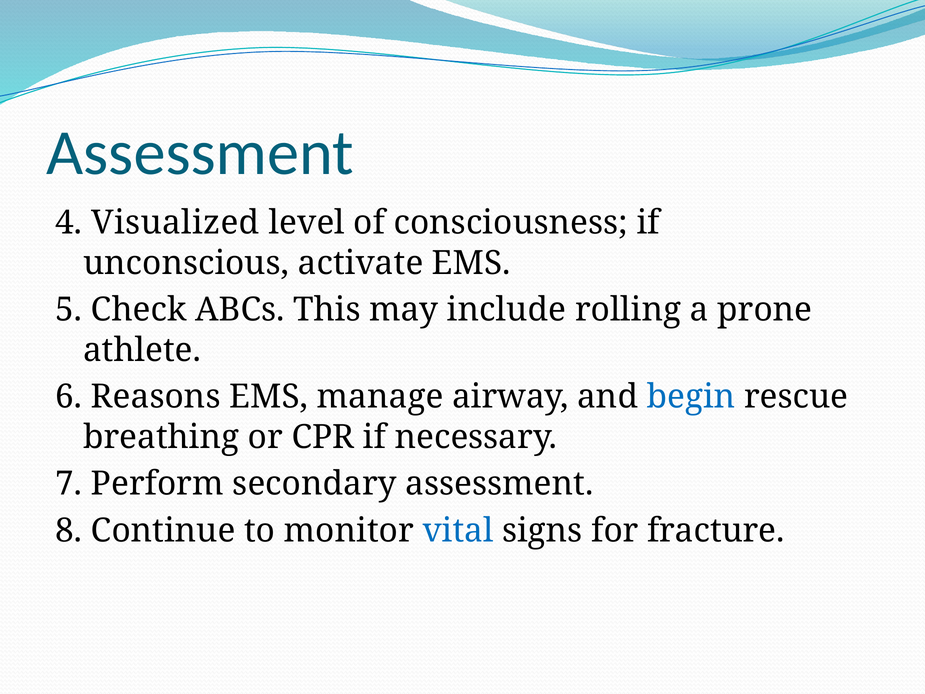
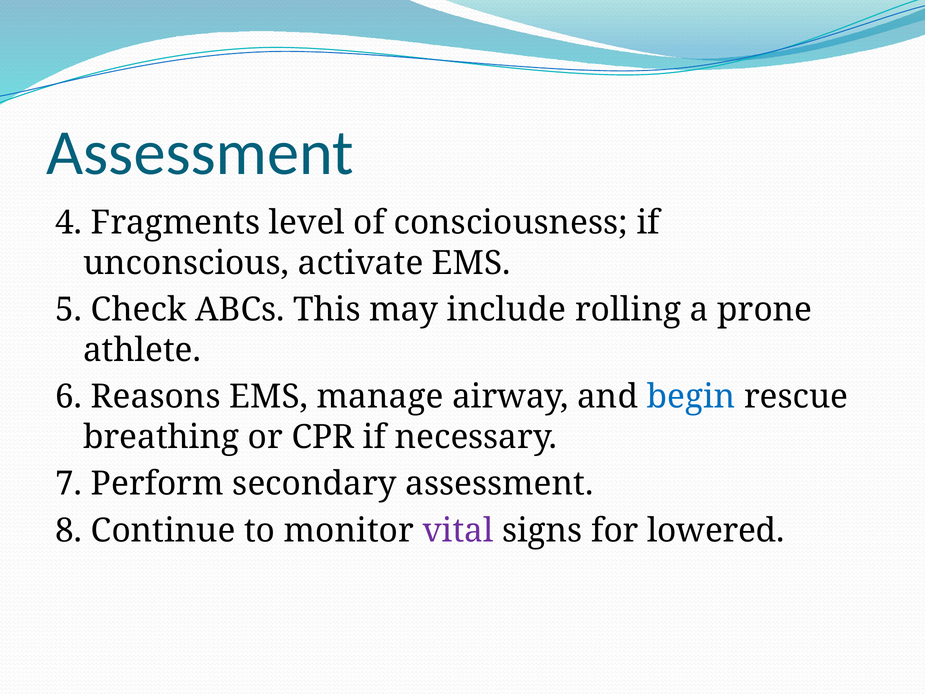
Visualized: Visualized -> Fragments
vital colour: blue -> purple
fracture: fracture -> lowered
